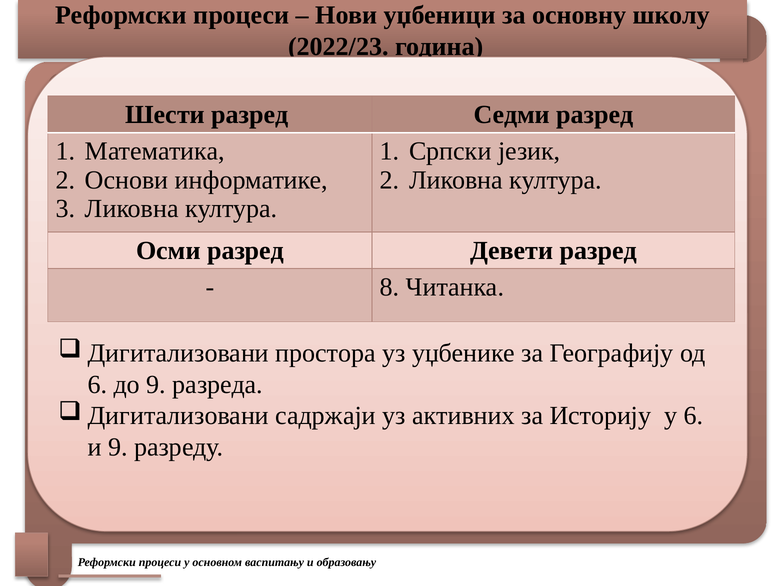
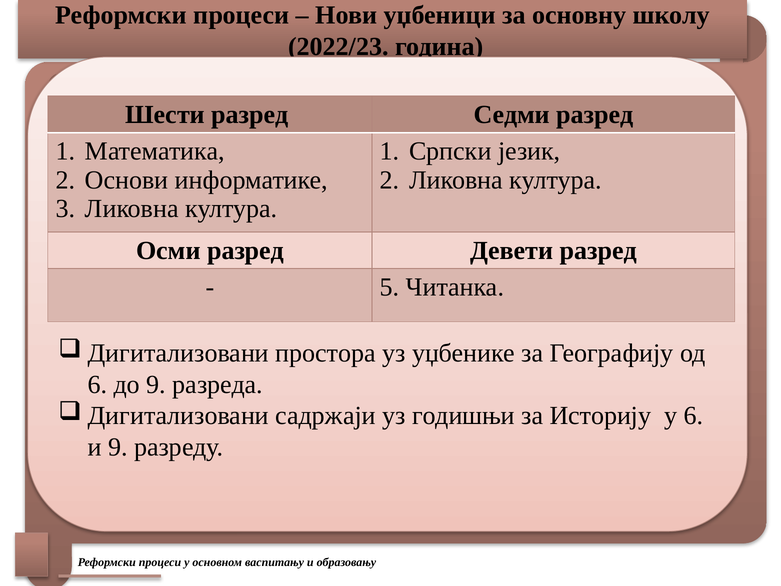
8: 8 -> 5
активних: активних -> годишњи
